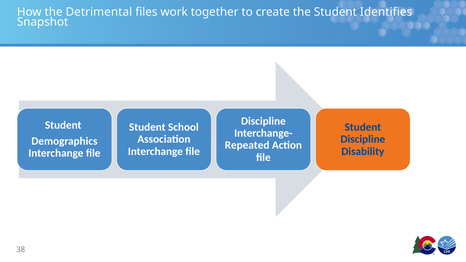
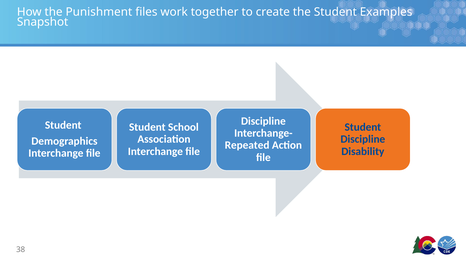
Detrimental: Detrimental -> Punishment
Identifies: Identifies -> Examples
